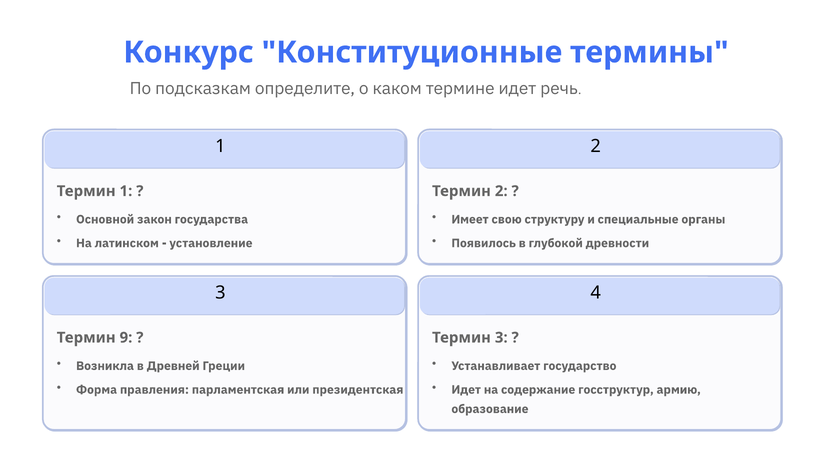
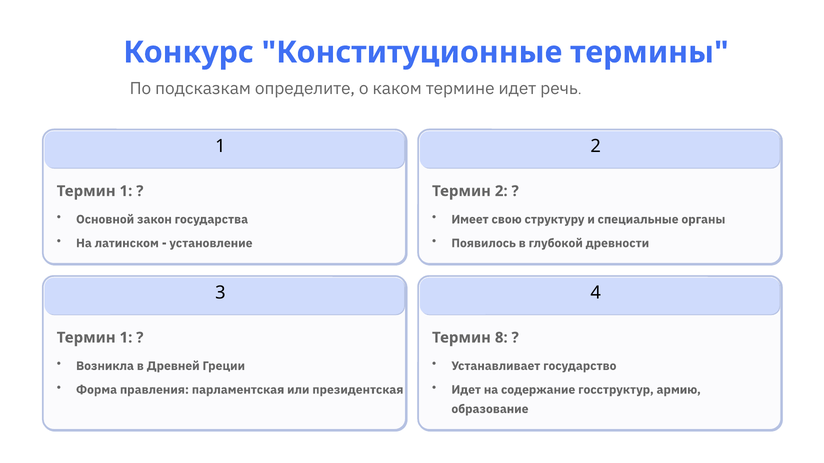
9 at (126, 338): 9 -> 1
Термин 3: 3 -> 8
